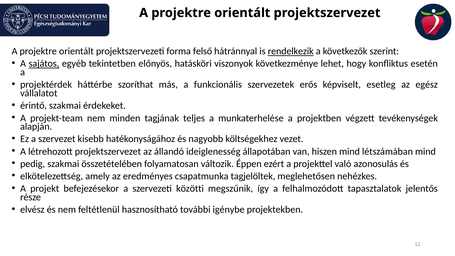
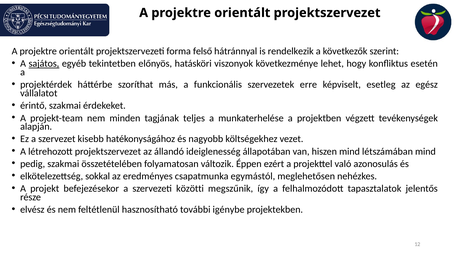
rendelkezik underline: present -> none
erős: erős -> erre
amely: amely -> sokkal
tagjelöltek: tagjelöltek -> egymástól
